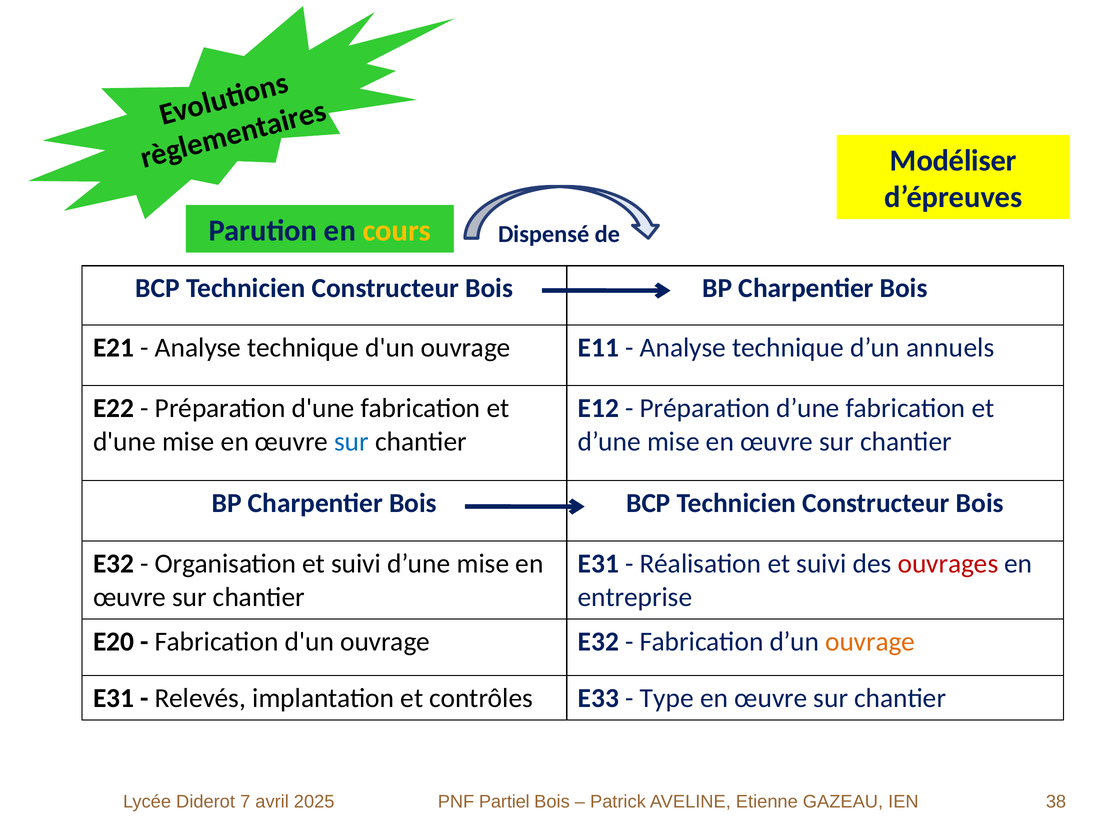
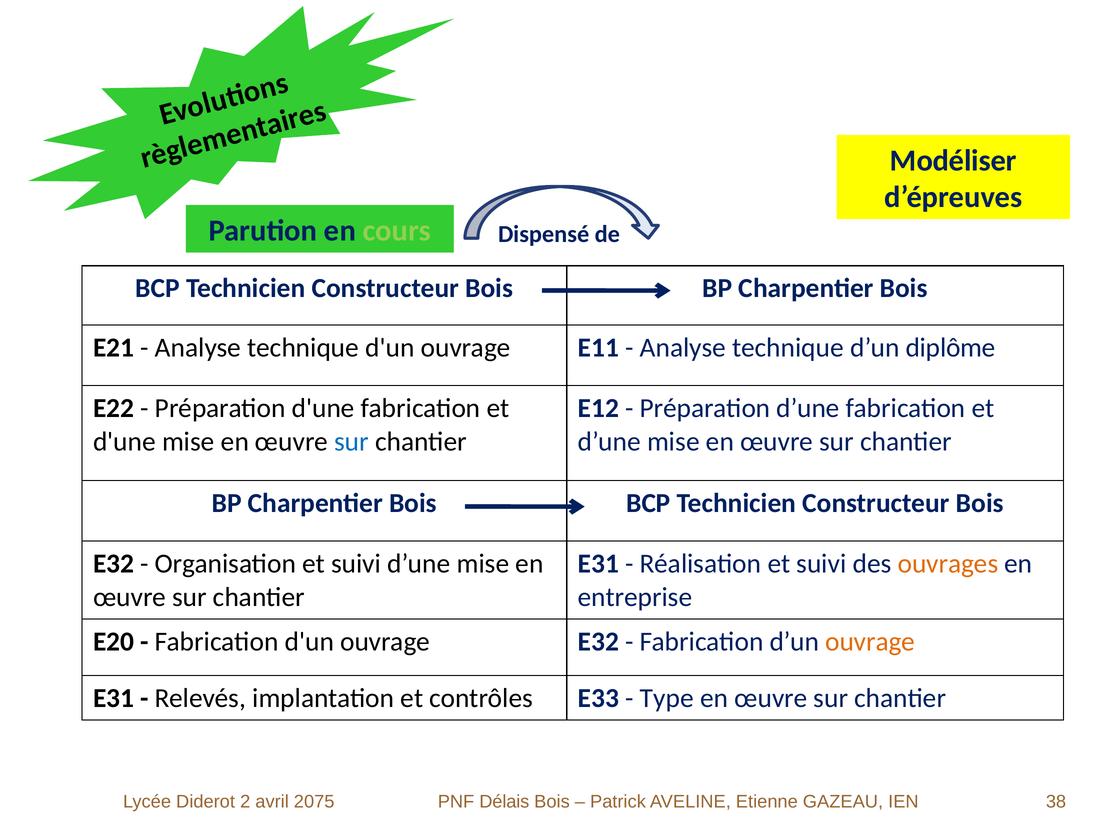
cours colour: yellow -> light green
annuels: annuels -> diplôme
ouvrages colour: red -> orange
7: 7 -> 2
2025: 2025 -> 2075
Partiel: Partiel -> Délais
